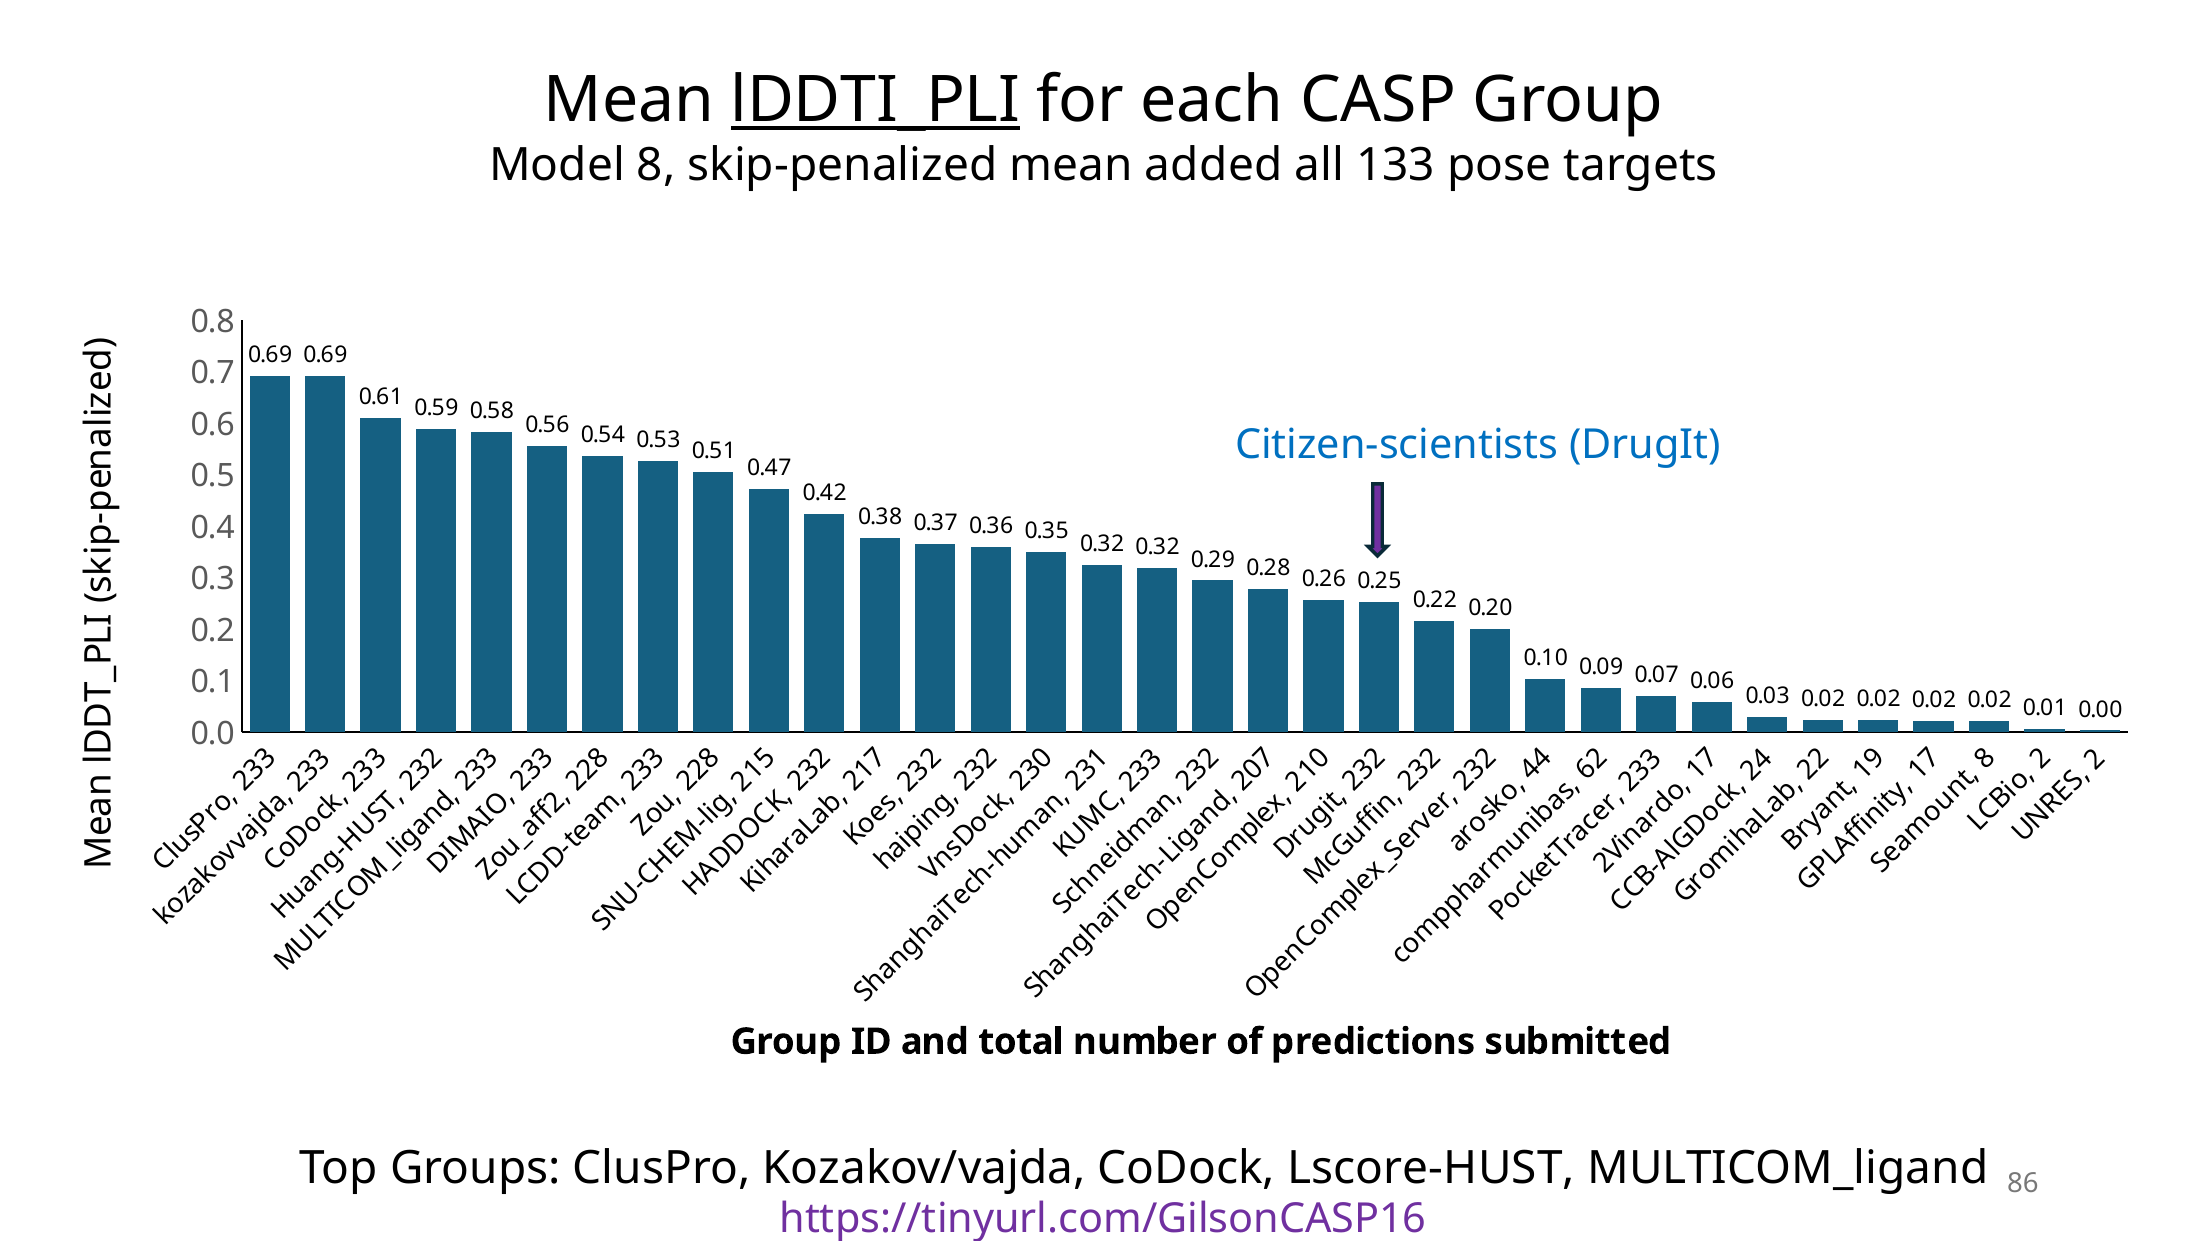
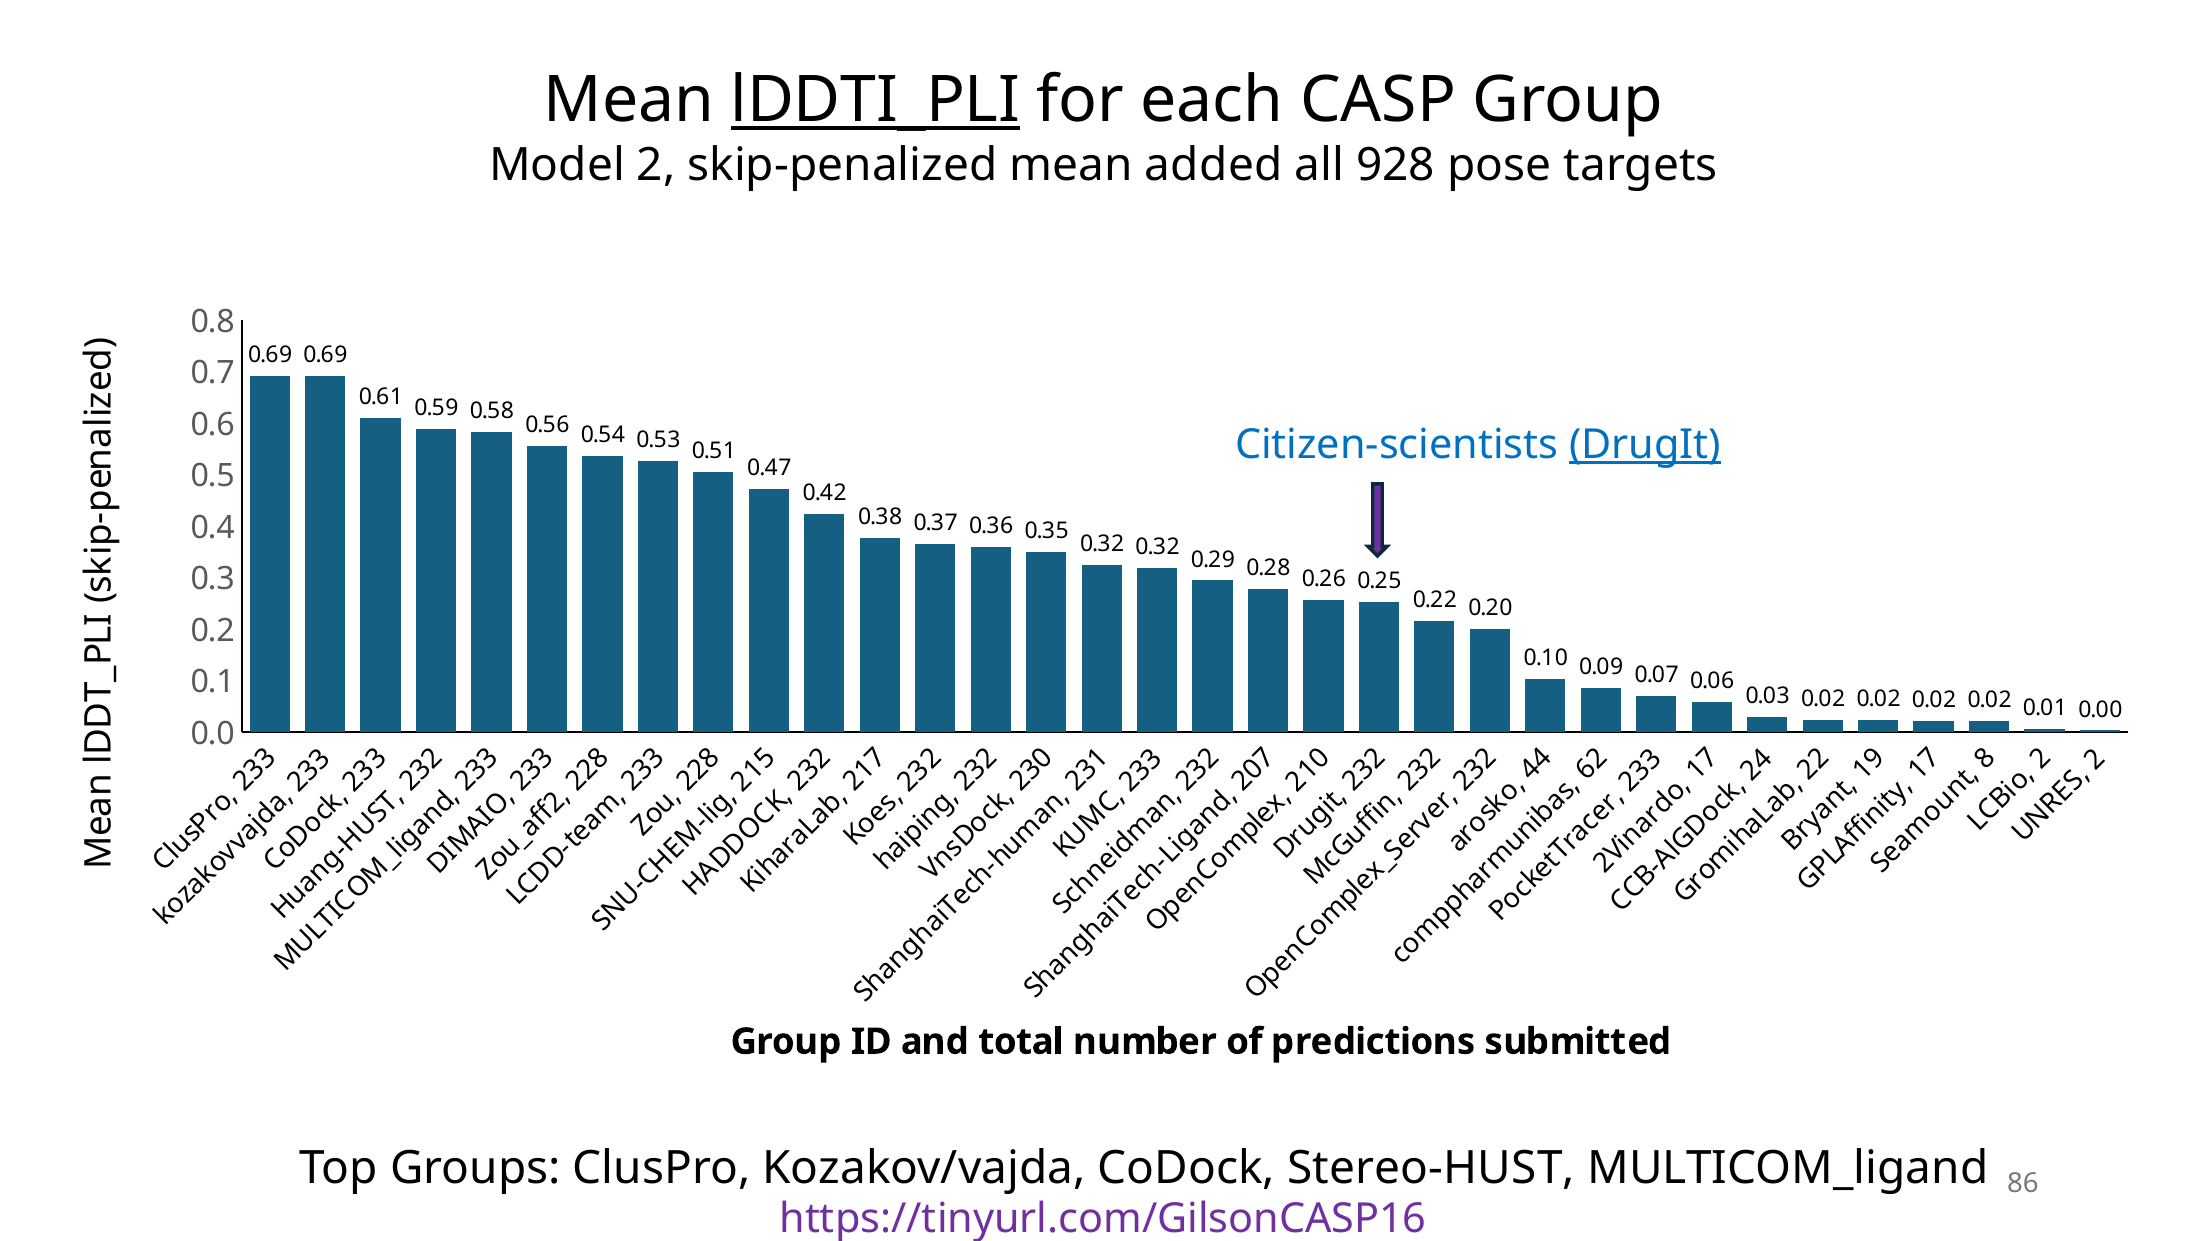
Model 8: 8 -> 2
133: 133 -> 928
DrugIt underline: none -> present
Lscore-HUST: Lscore-HUST -> Stereo-HUST
